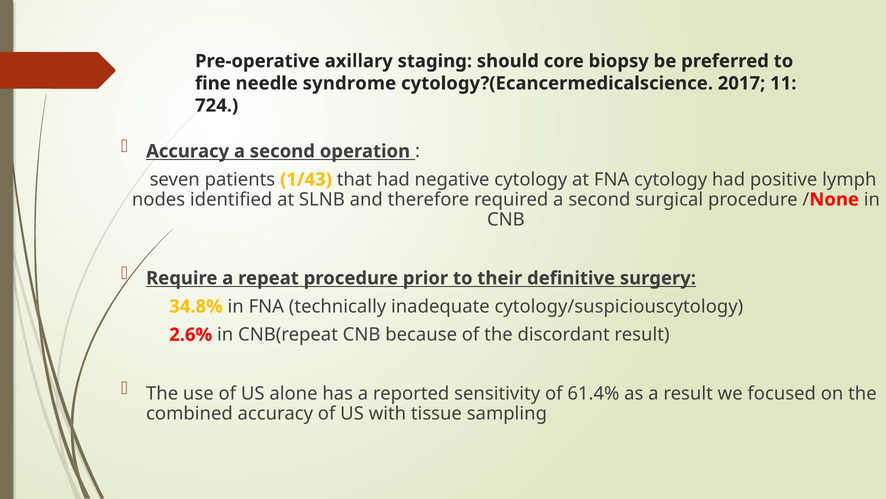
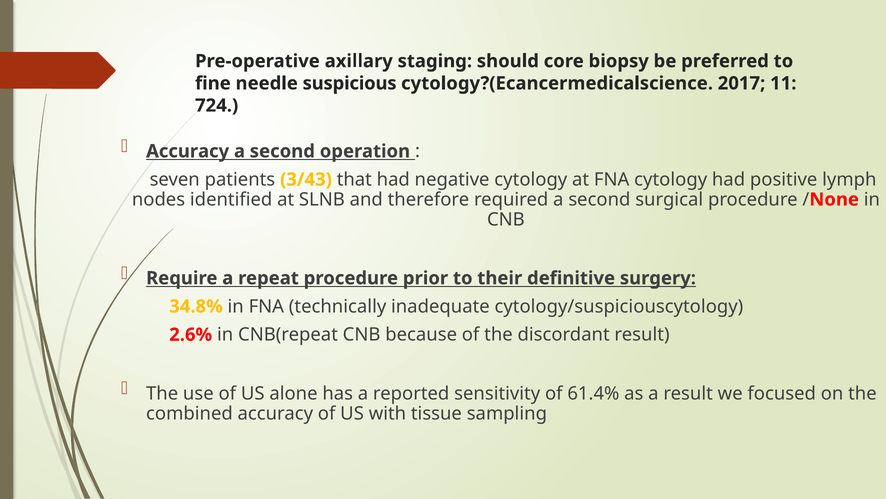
syndrome: syndrome -> suspicious
1/43: 1/43 -> 3/43
